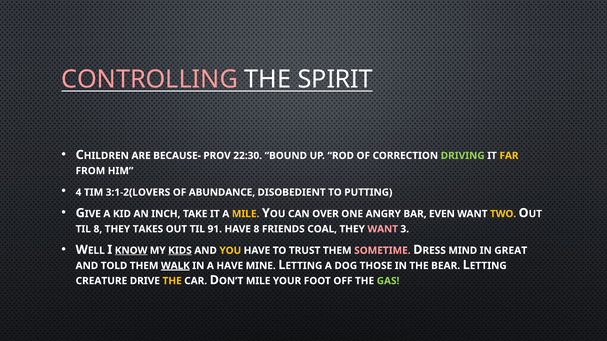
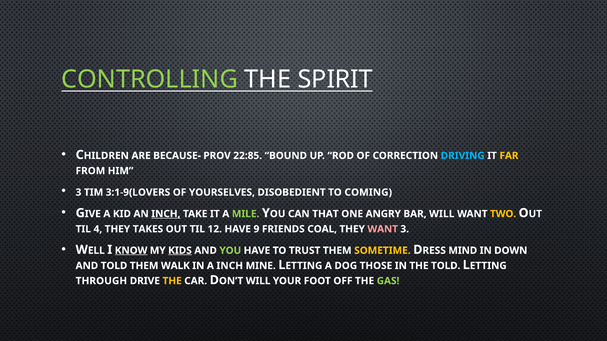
CONTROLLING colour: pink -> light green
22:30: 22:30 -> 22:85
DRIVING colour: light green -> light blue
4 at (79, 193): 4 -> 3
3:1-2(LOVERS: 3:1-2(LOVERS -> 3:1-9(LOVERS
ABUNDANCE: ABUNDANCE -> YOURSELVES
PUTTING: PUTTING -> COMING
INCH at (166, 214) underline: none -> present
MILE at (246, 214) colour: yellow -> light green
OVER: OVER -> THAT
BAR EVEN: EVEN -> WILL
TIL 8: 8 -> 4
91: 91 -> 12
HAVE 8: 8 -> 9
YOU at (230, 251) colour: yellow -> light green
SOMETIME colour: pink -> yellow
GREAT: GREAT -> DOWN
WALK underline: present -> none
A HAVE: HAVE -> INCH
THE BEAR: BEAR -> TOLD
CREATURE: CREATURE -> THROUGH
DON’T MILE: MILE -> WILL
